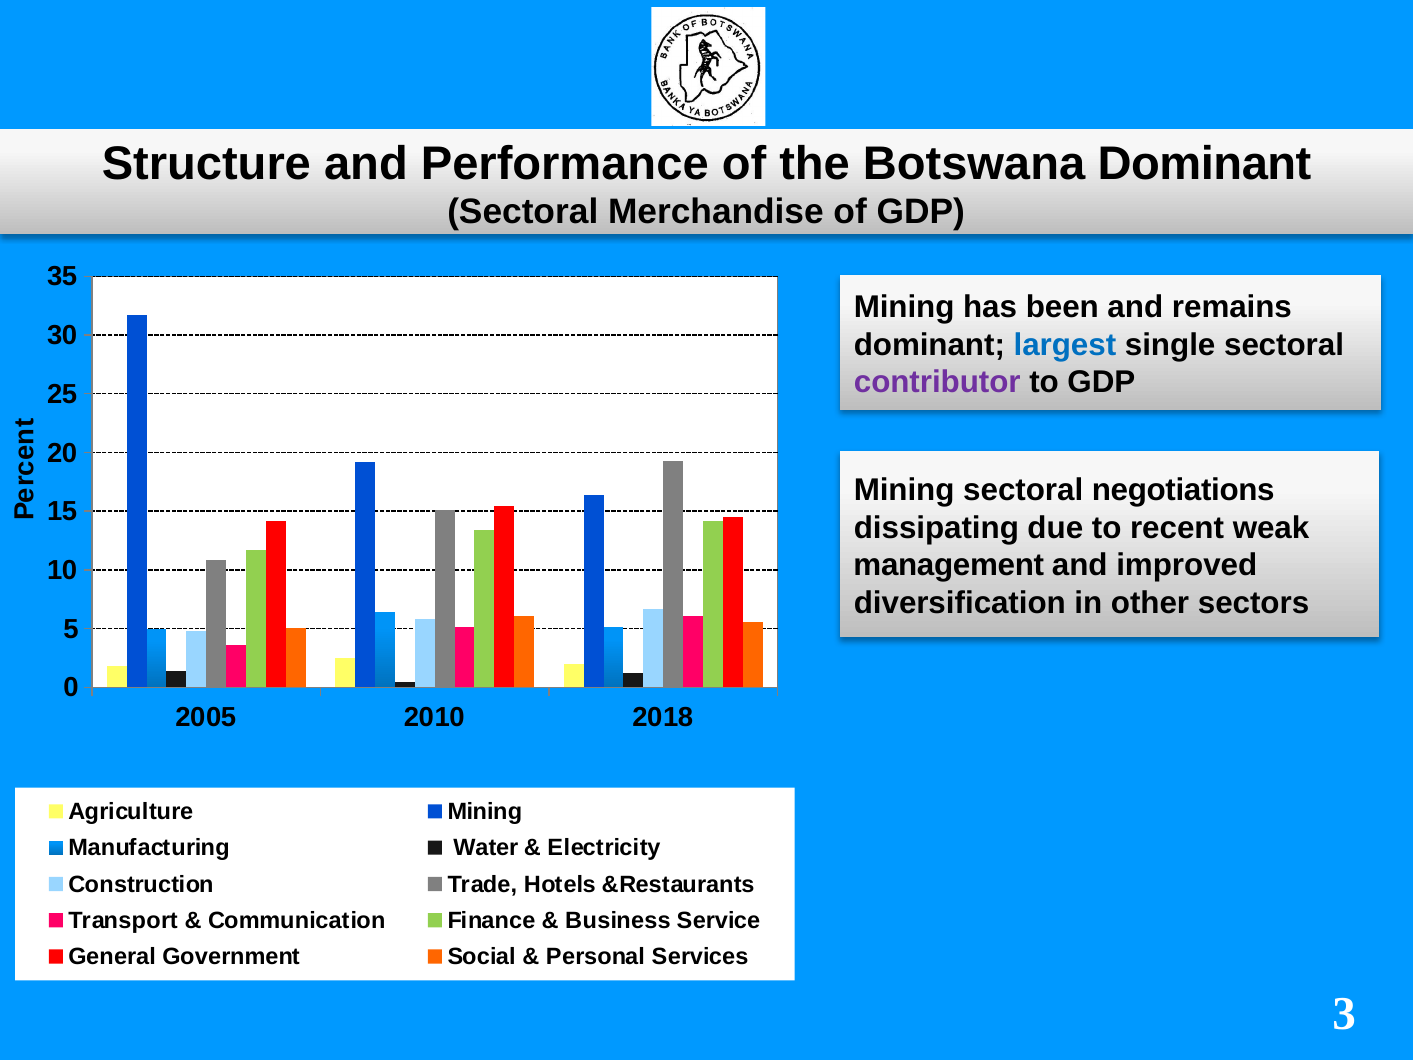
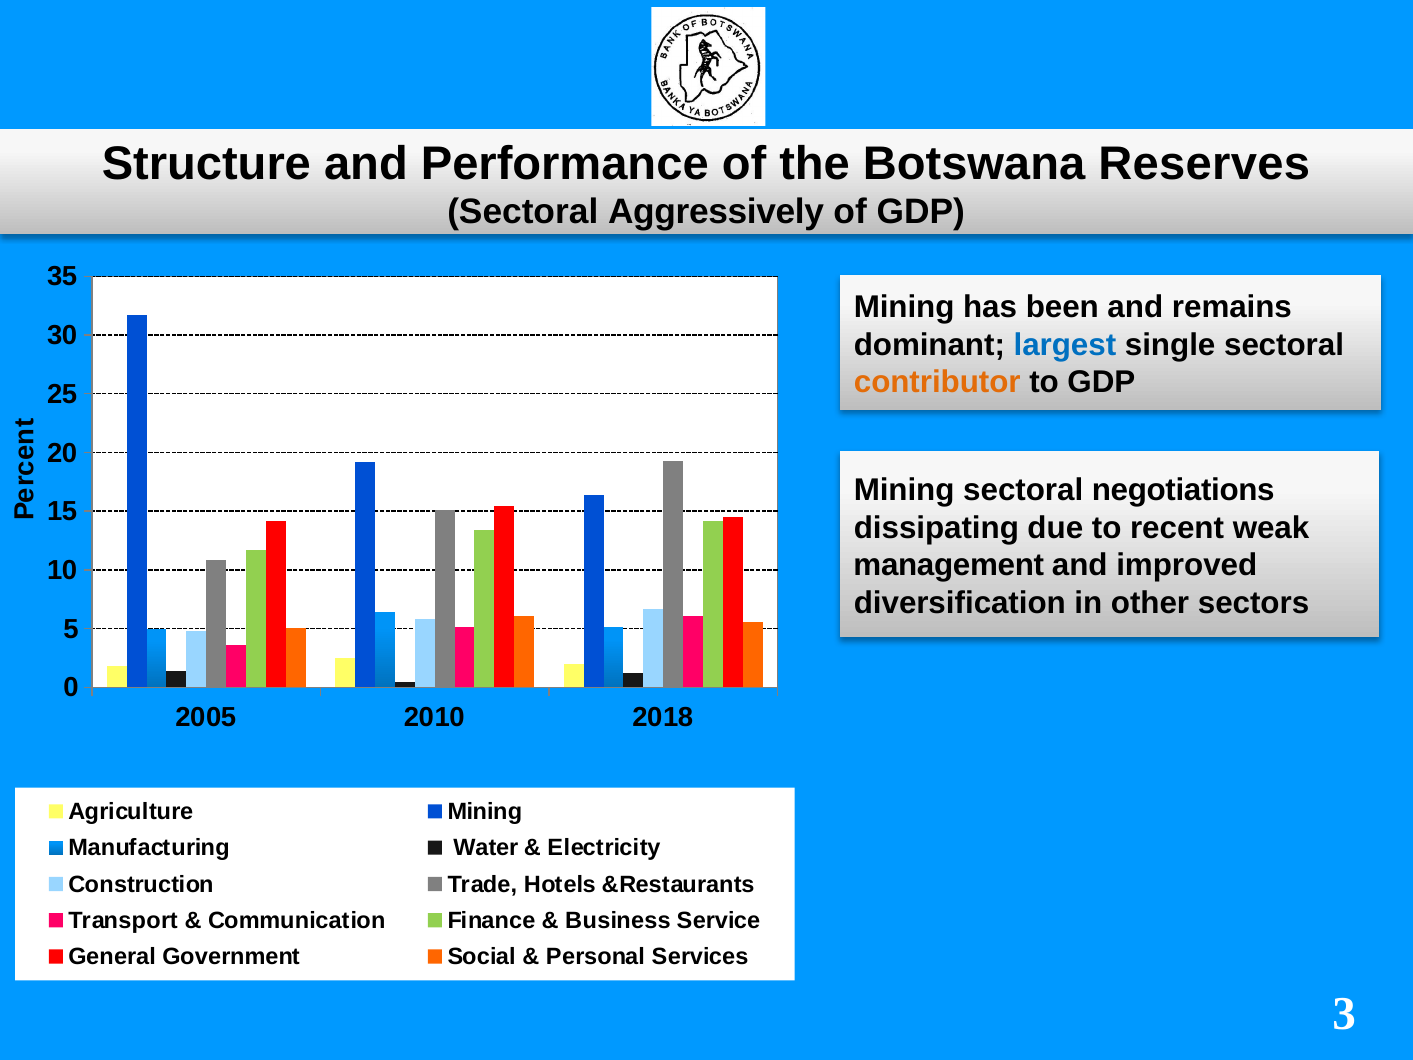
Botswana Dominant: Dominant -> Reserves
Merchandise: Merchandise -> Aggressively
contributor colour: purple -> orange
